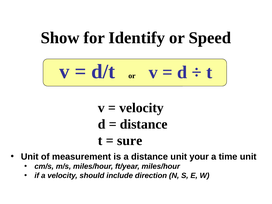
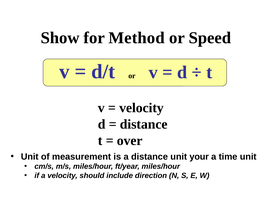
Identify: Identify -> Method
sure: sure -> over
